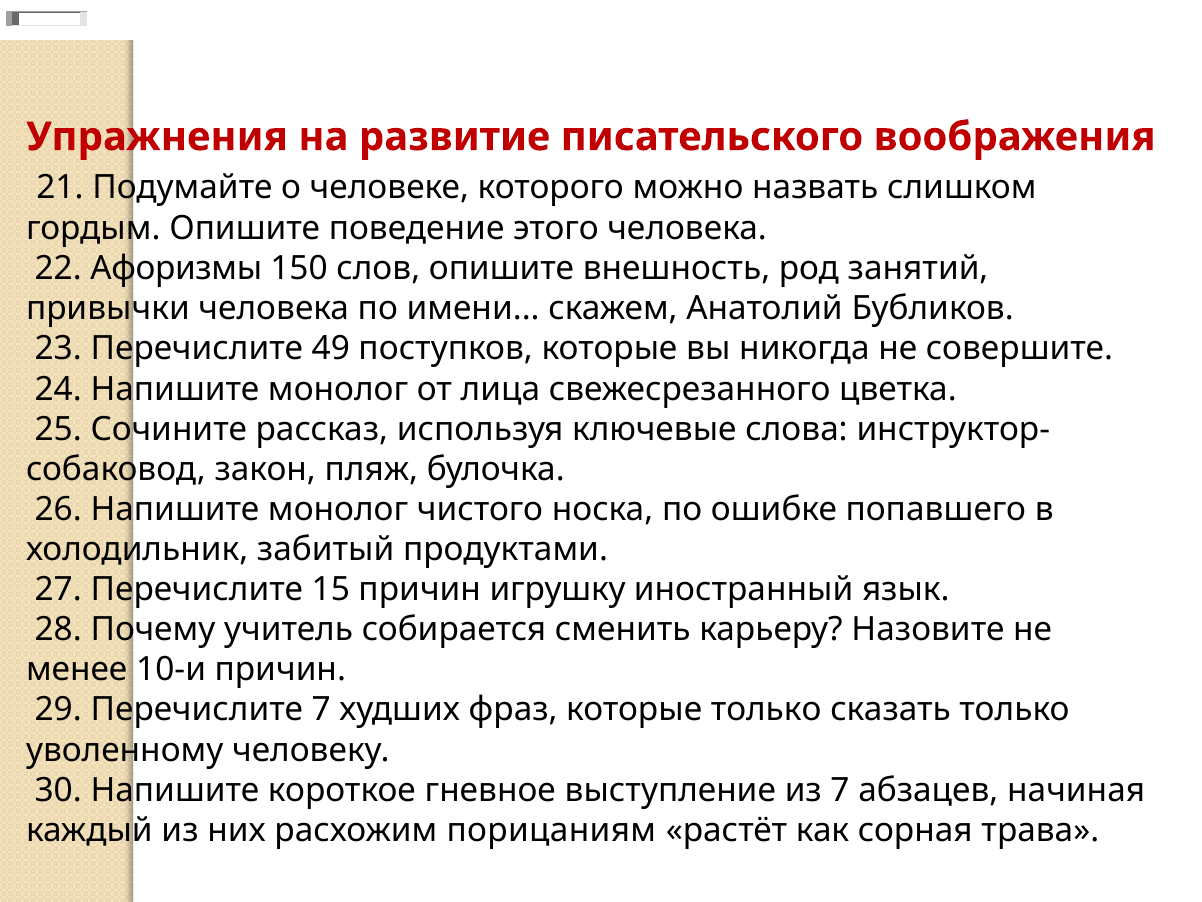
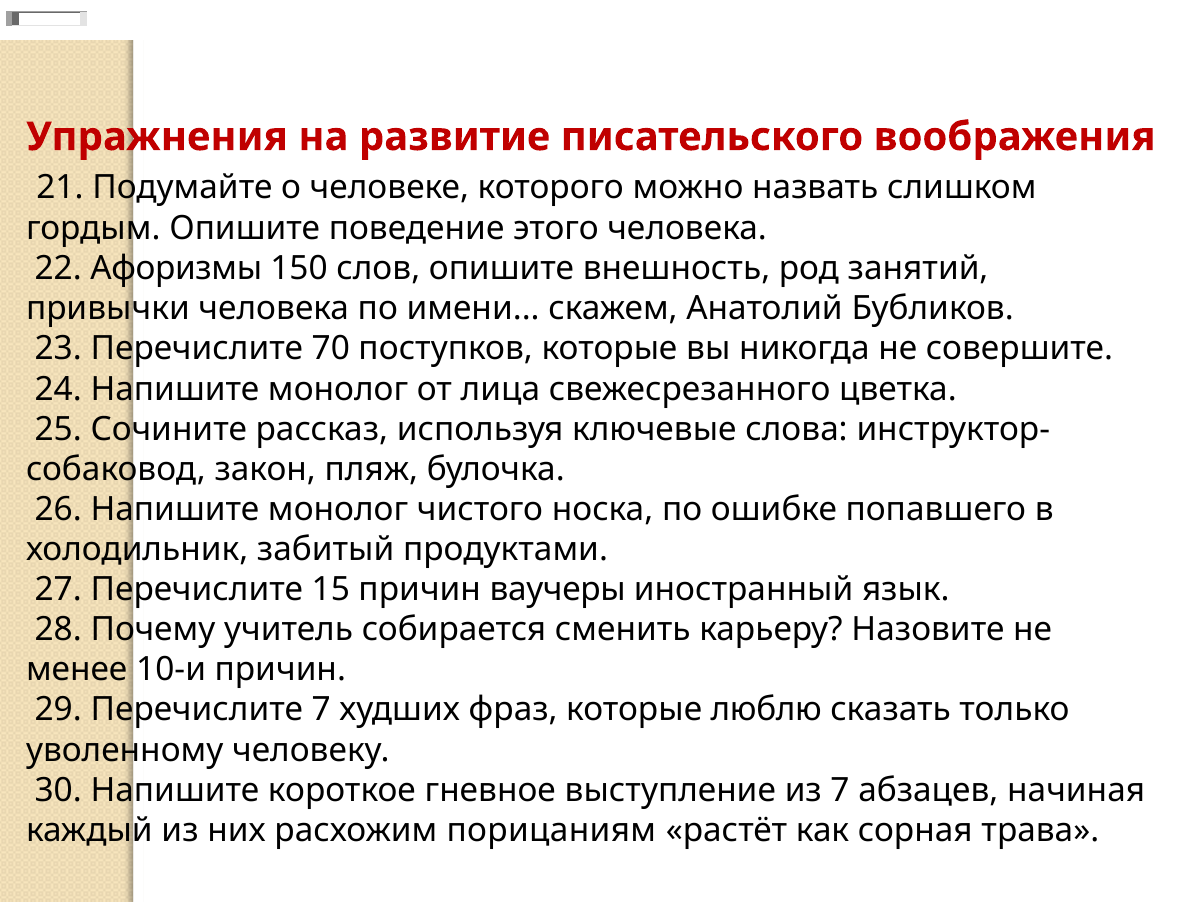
49: 49 -> 70
игрушку: игрушку -> ваучеры
которые только: только -> люблю
